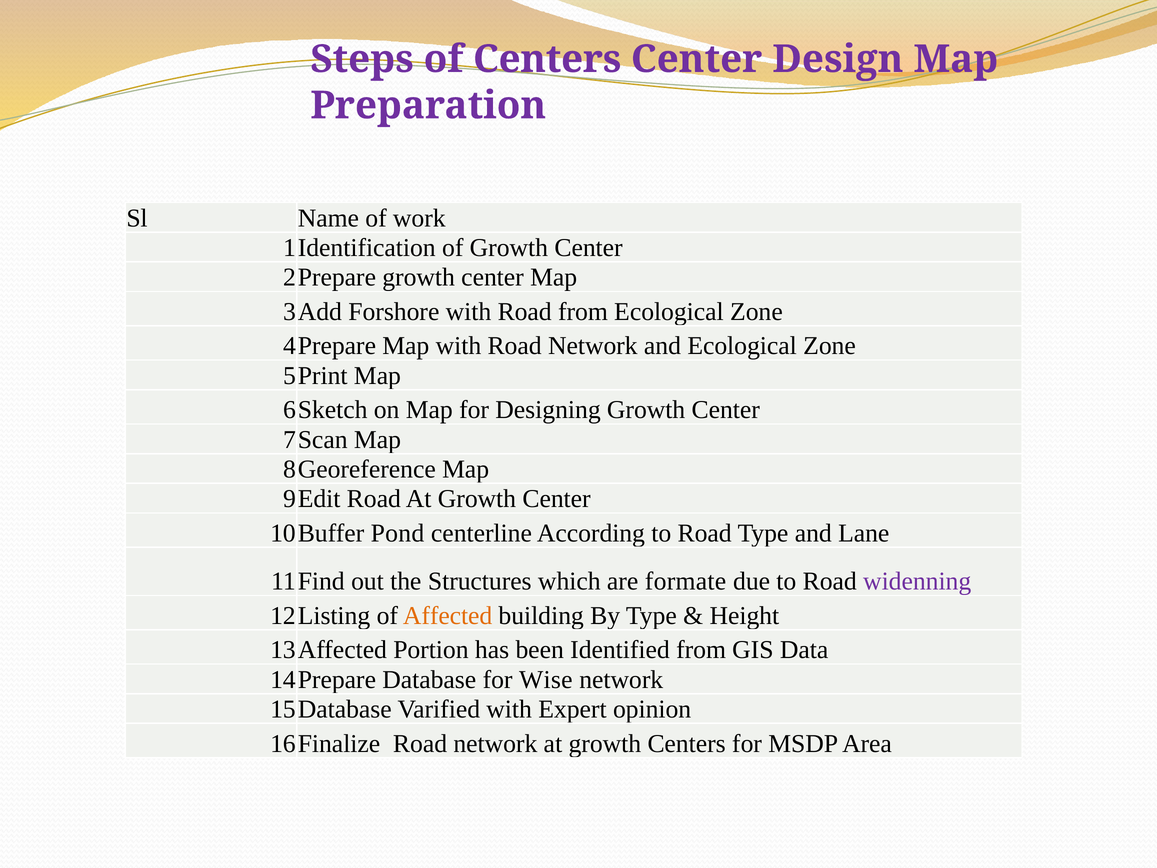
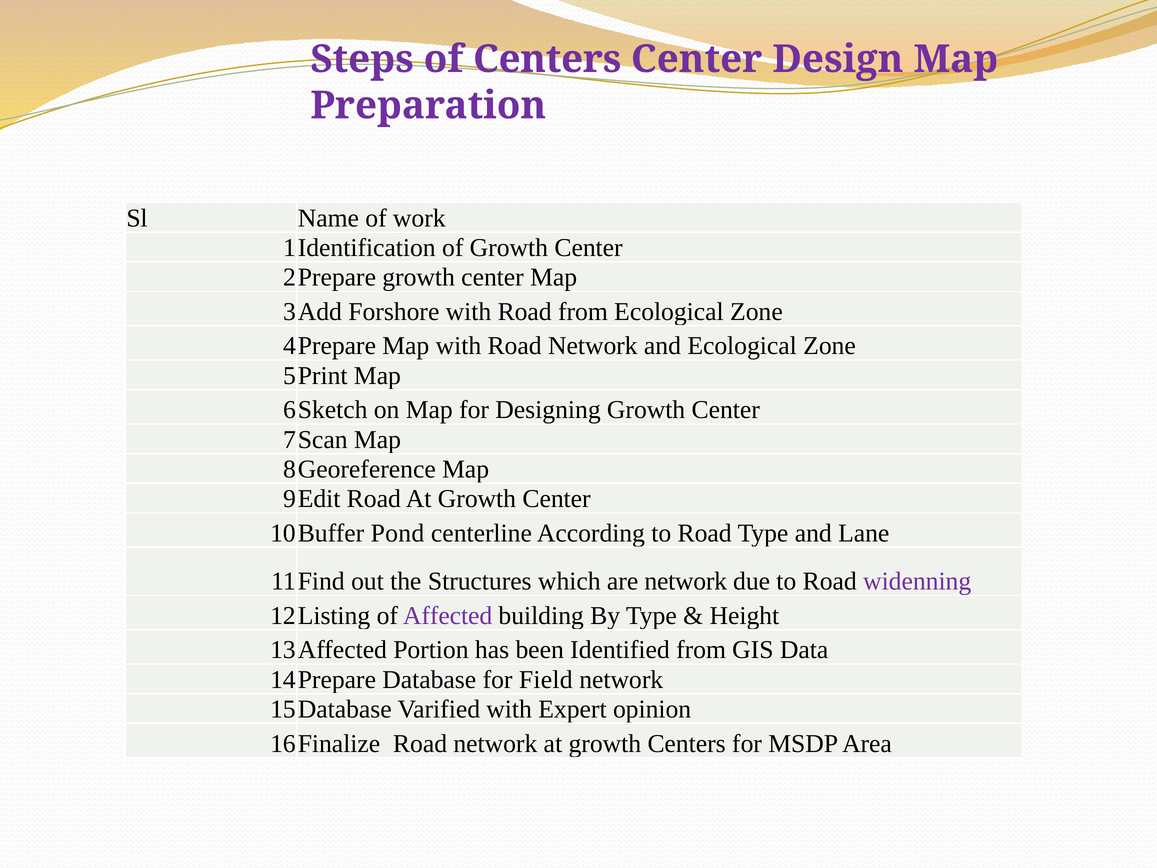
are formate: formate -> network
Affected colour: orange -> purple
Wise: Wise -> Field
